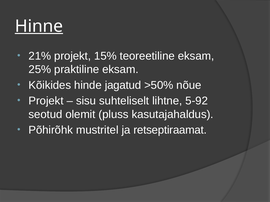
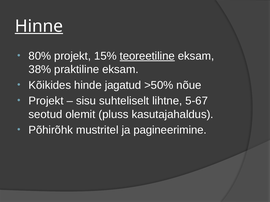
21%: 21% -> 80%
teoreetiline underline: none -> present
25%: 25% -> 38%
5-92: 5-92 -> 5-67
retseptiraamat: retseptiraamat -> pagineerimine
